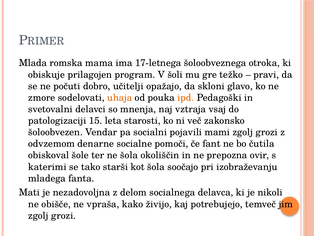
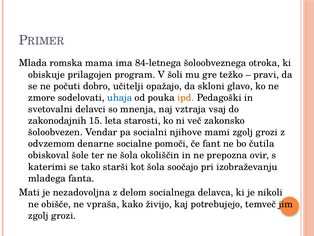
17-letnega: 17-letnega -> 84-letnega
uhaja colour: orange -> blue
patologizaciji: patologizaciji -> zakonodajnih
pojavili: pojavili -> njihove
